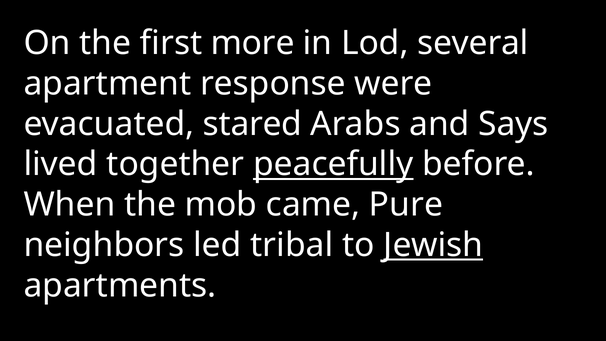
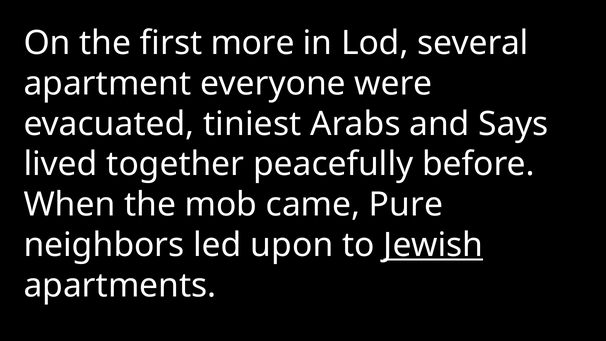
response: response -> everyone
stared: stared -> tiniest
peacefully underline: present -> none
tribal: tribal -> upon
